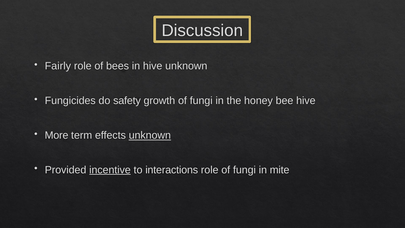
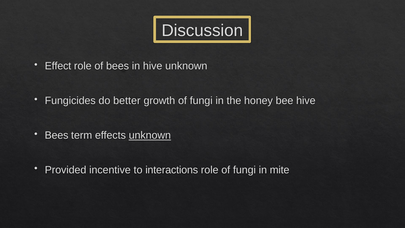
Fairly: Fairly -> Effect
safety: safety -> better
More at (57, 135): More -> Bees
incentive underline: present -> none
